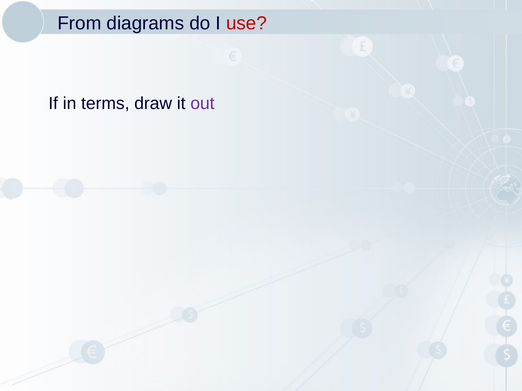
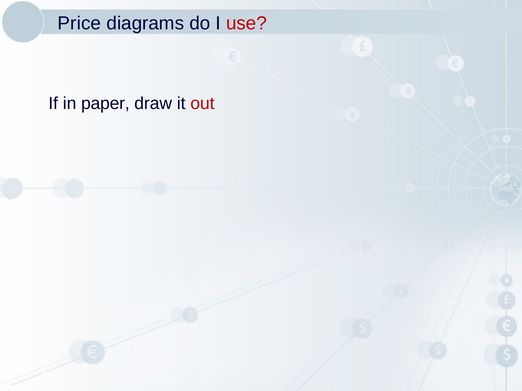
From: From -> Price
terms: terms -> paper
out colour: purple -> red
